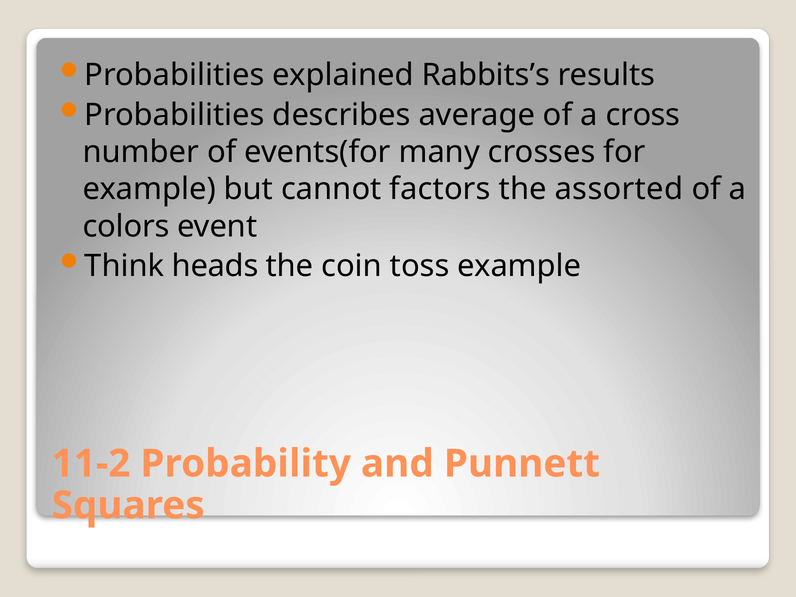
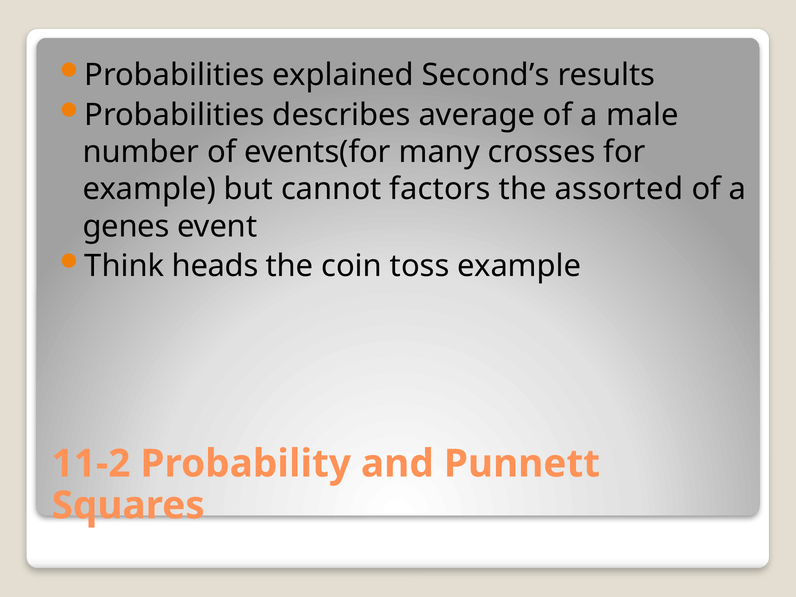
Rabbits’s: Rabbits’s -> Second’s
cross: cross -> male
colors: colors -> genes
